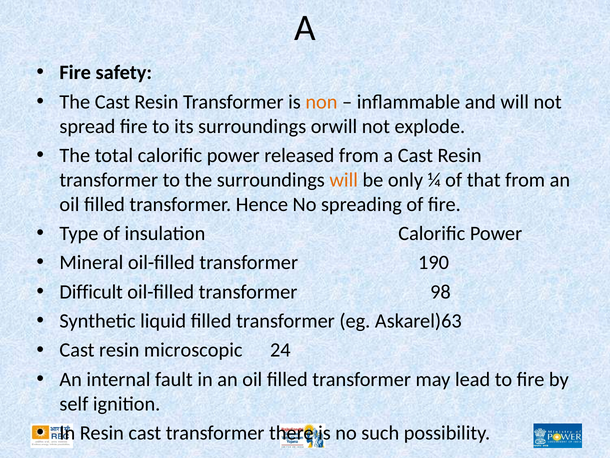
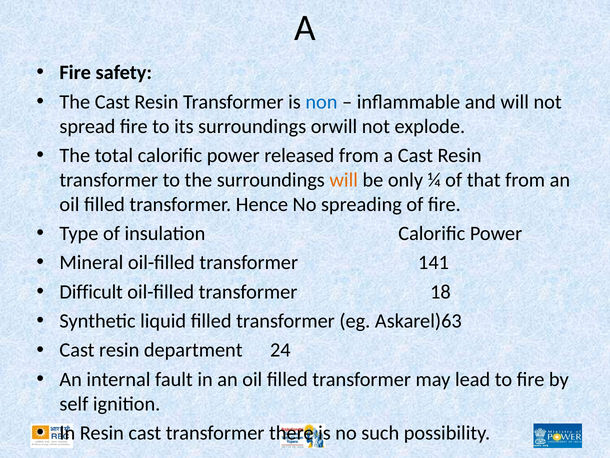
non colour: orange -> blue
190: 190 -> 141
98: 98 -> 18
microscopic: microscopic -> department
